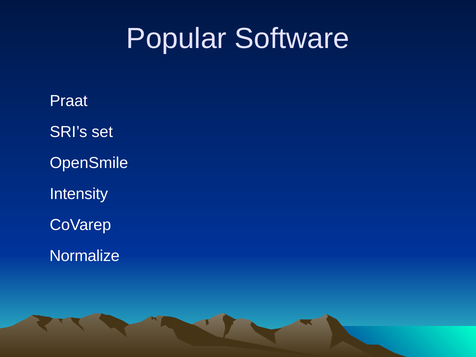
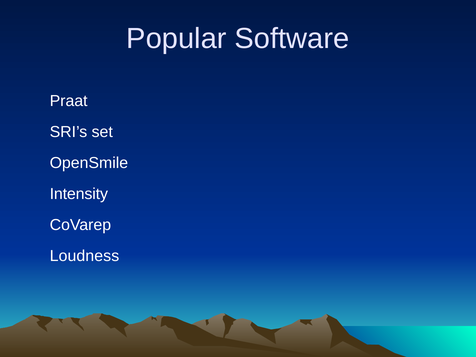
Normalize: Normalize -> Loudness
